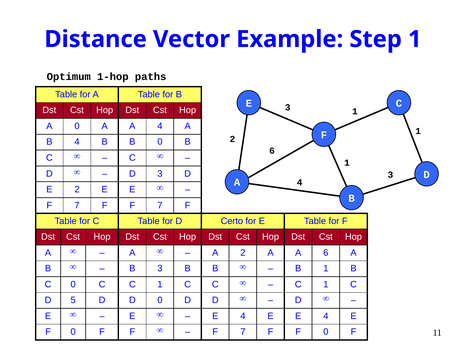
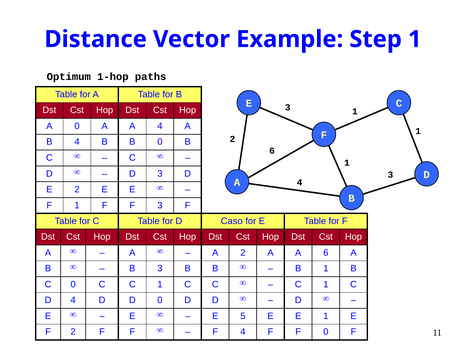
7 at (77, 205): 7 -> 1
7 at (160, 205): 7 -> 3
Certo: Certo -> Caso
D 5: 5 -> 4
4 at (243, 316): 4 -> 5
4 at (326, 316): 4 -> 1
0 at (73, 331): 0 -> 2
7 at (243, 331): 7 -> 4
